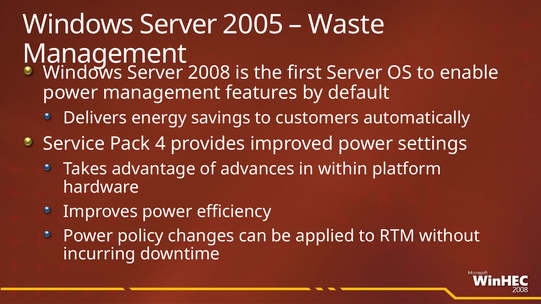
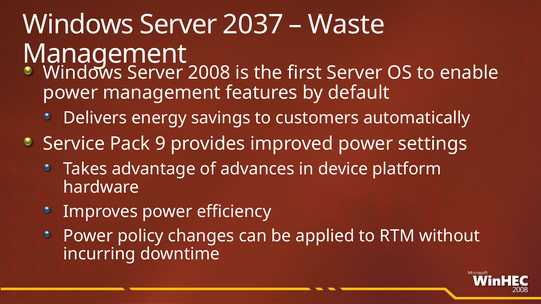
2005: 2005 -> 2037
4: 4 -> 9
within: within -> device
